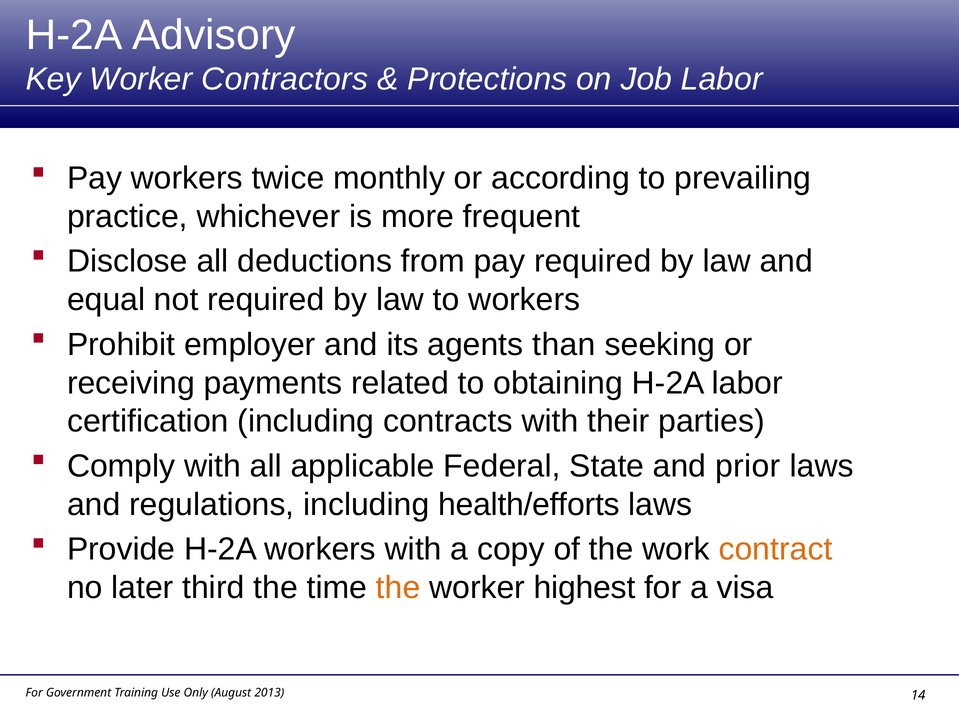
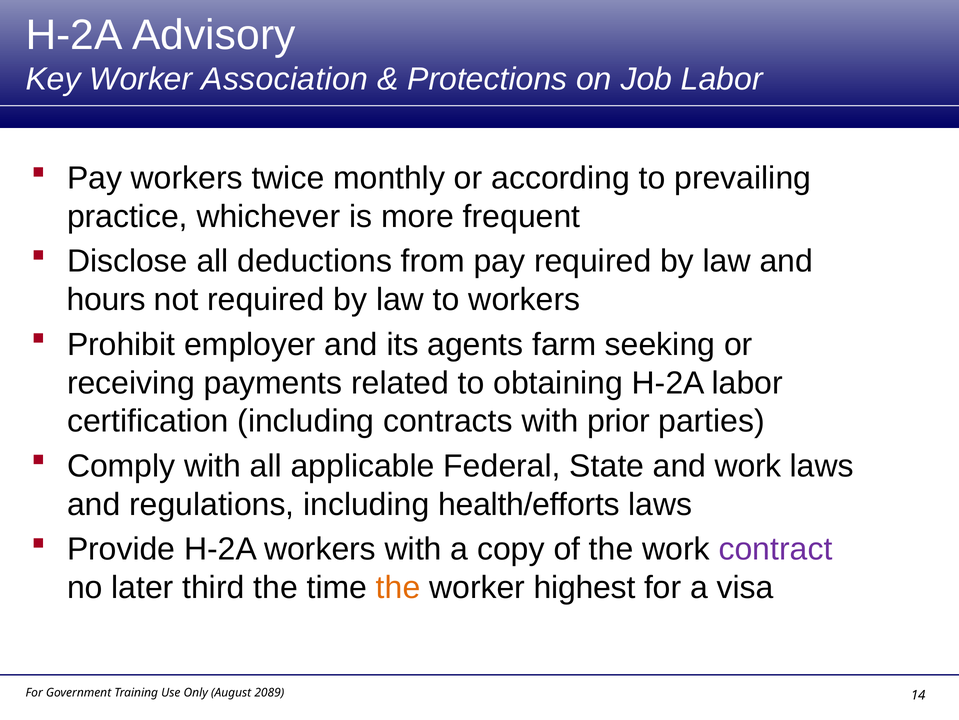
Contractors: Contractors -> Association
equal: equal -> hours
than: than -> farm
their: their -> prior
and prior: prior -> work
contract colour: orange -> purple
2013: 2013 -> 2089
